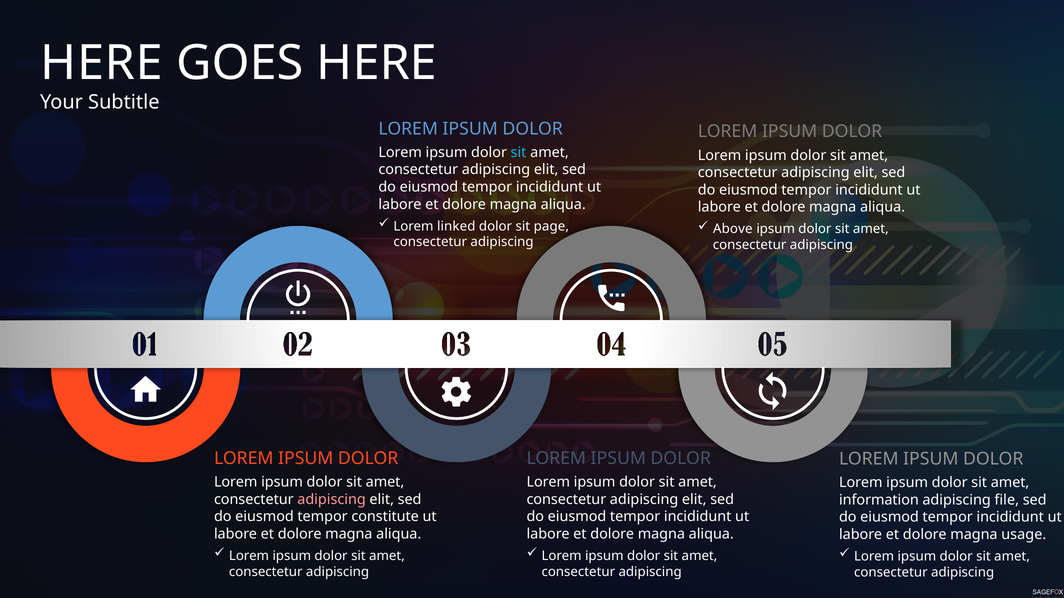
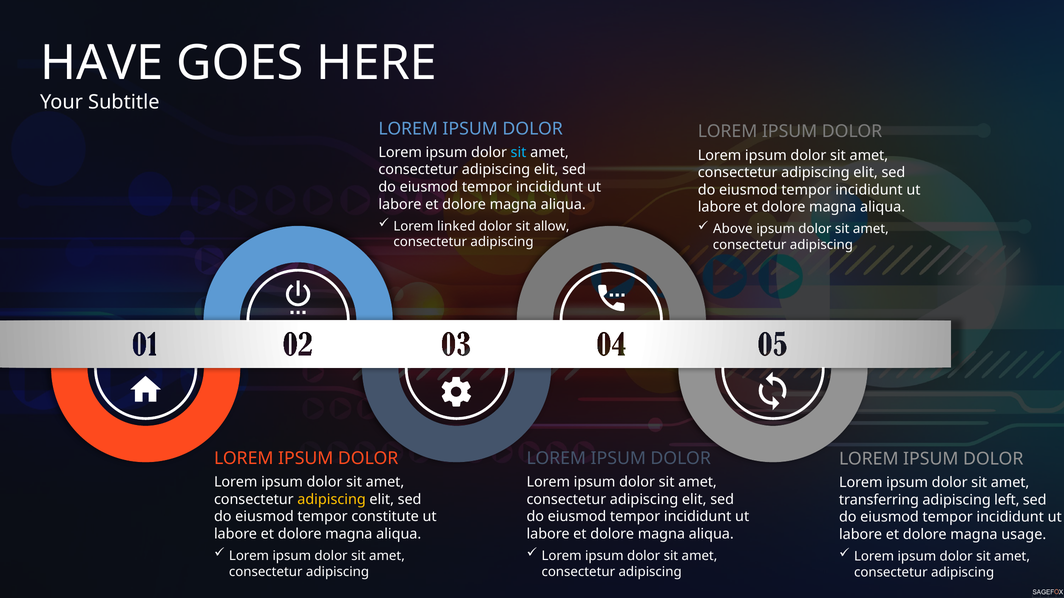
HERE at (102, 63): HERE -> HAVE
page: page -> allow
adipiscing at (332, 500) colour: pink -> yellow
information: information -> transferring
file: file -> left
